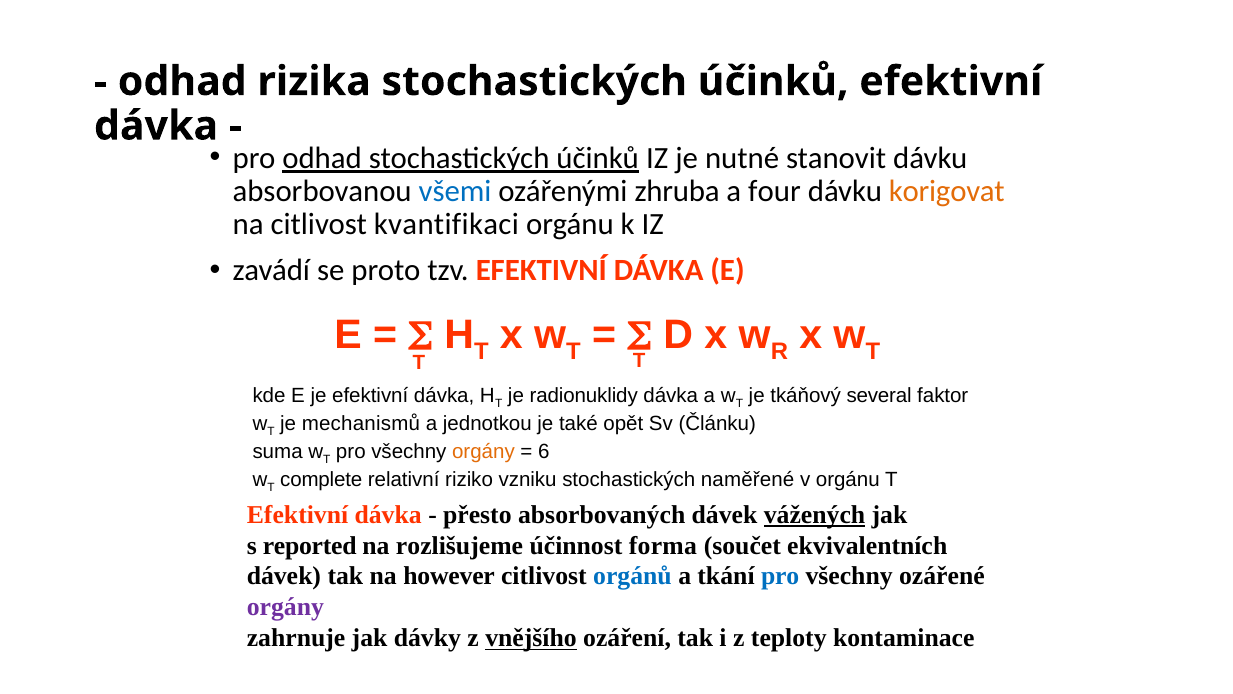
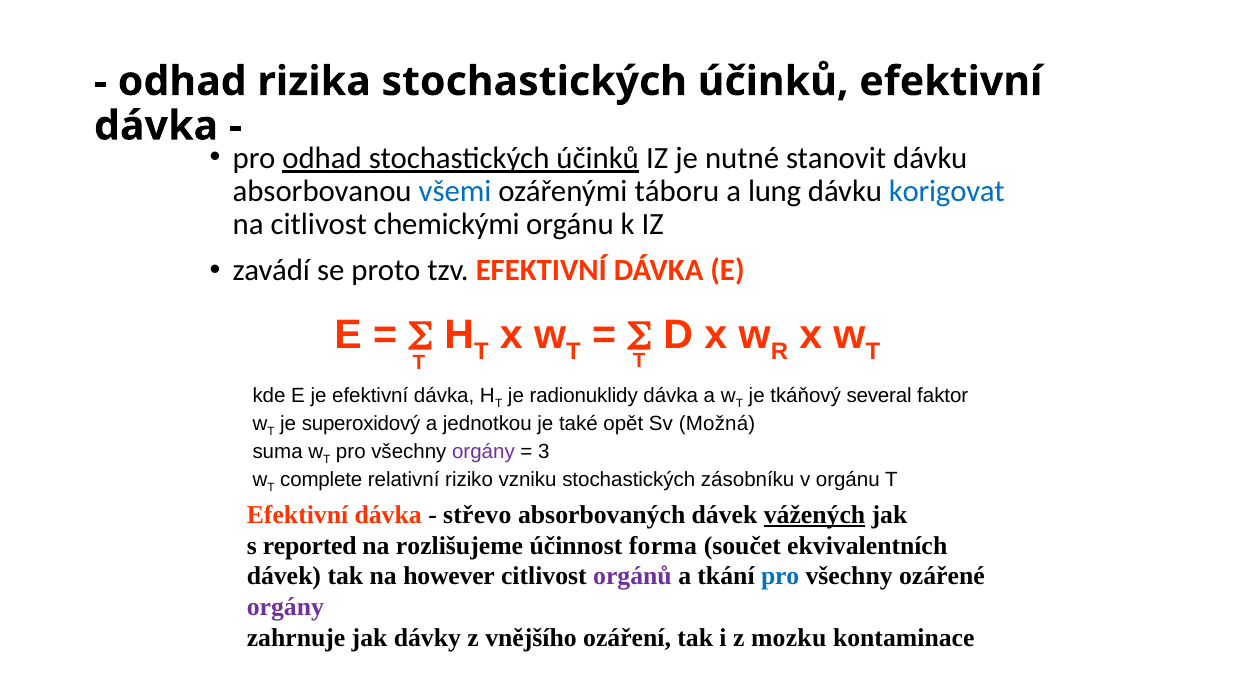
zhruba: zhruba -> táboru
four: four -> lung
korigovat colour: orange -> blue
kvantifikaci: kvantifikaci -> chemickými
mechanismů: mechanismů -> superoxidový
Článku: Článku -> Možná
orgány at (483, 451) colour: orange -> purple
6: 6 -> 3
naměřené: naměřené -> zásobníku
přesto: přesto -> střevo
orgánů colour: blue -> purple
vnějšího underline: present -> none
teploty: teploty -> mozku
